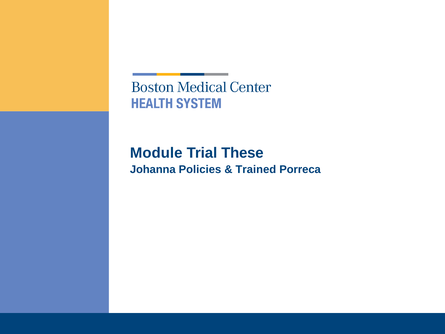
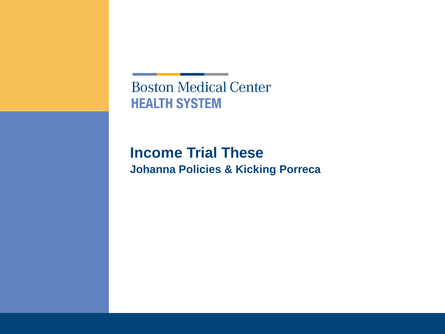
Module: Module -> Income
Trained: Trained -> Kicking
